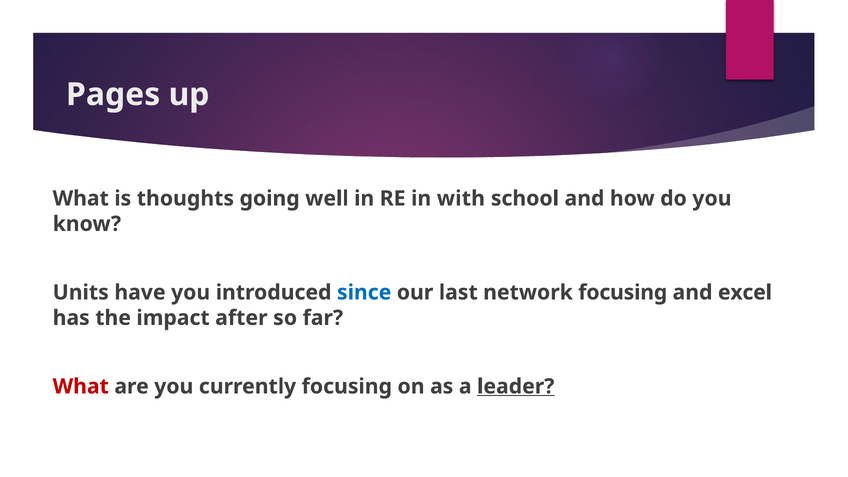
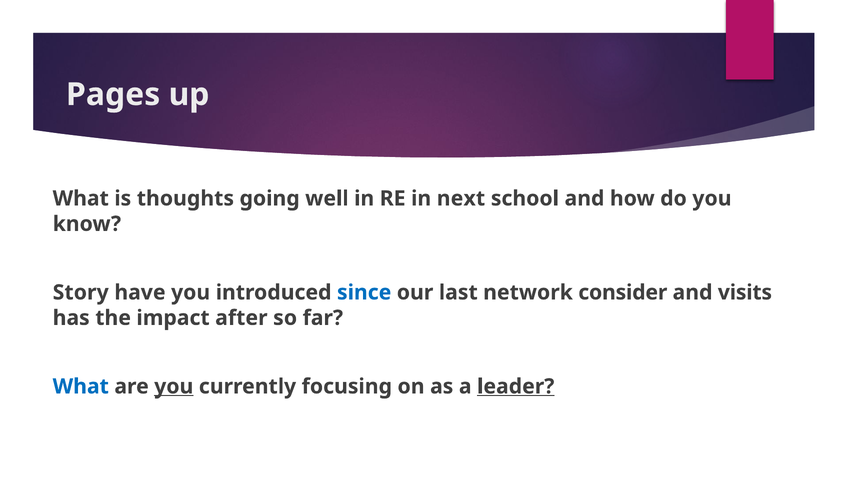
with: with -> next
Units: Units -> Story
network focusing: focusing -> consider
excel: excel -> visits
What at (81, 386) colour: red -> blue
you at (174, 386) underline: none -> present
